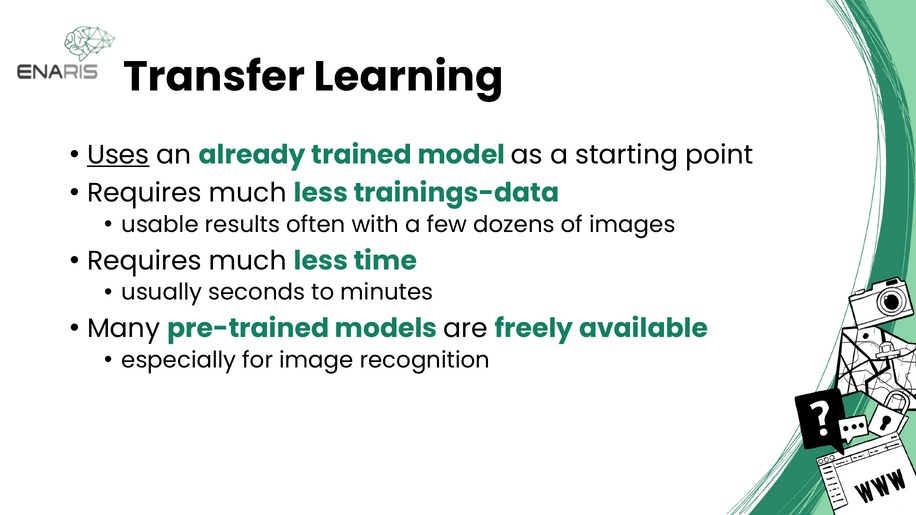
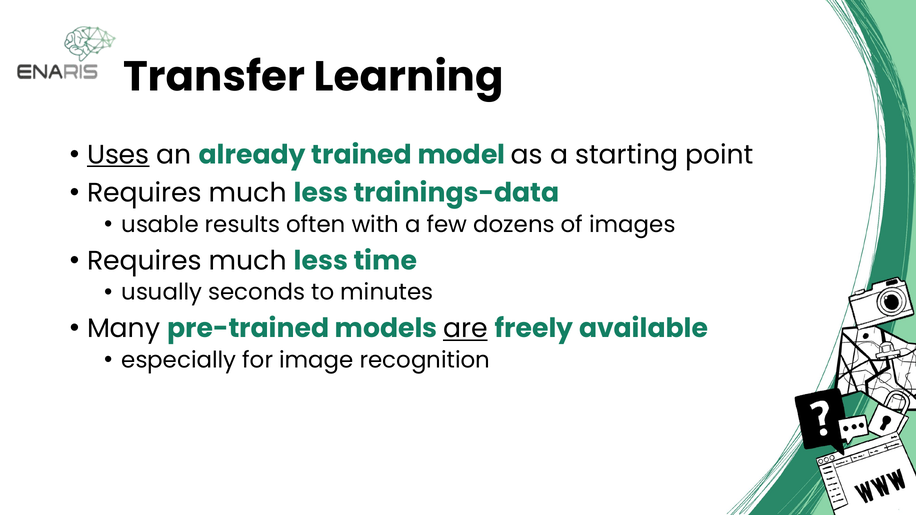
are underline: none -> present
